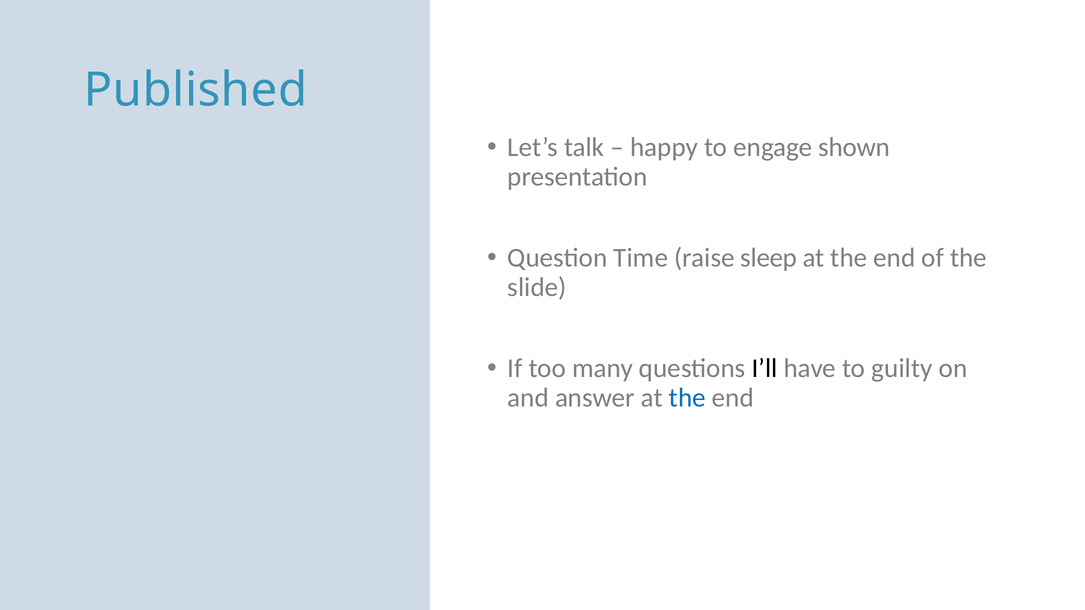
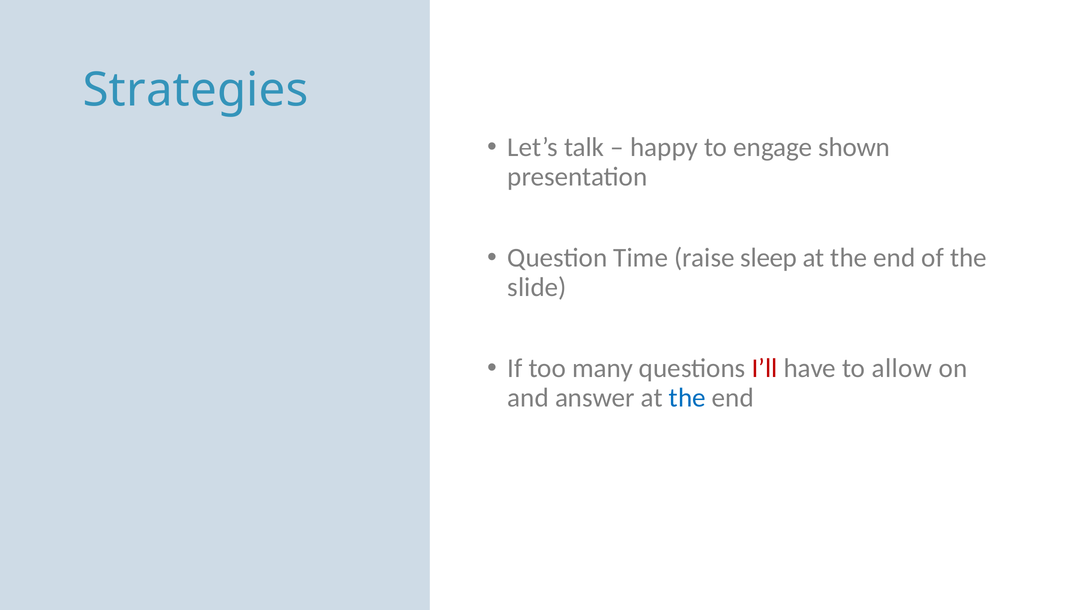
Published: Published -> Strategies
I’ll colour: black -> red
guilty: guilty -> allow
